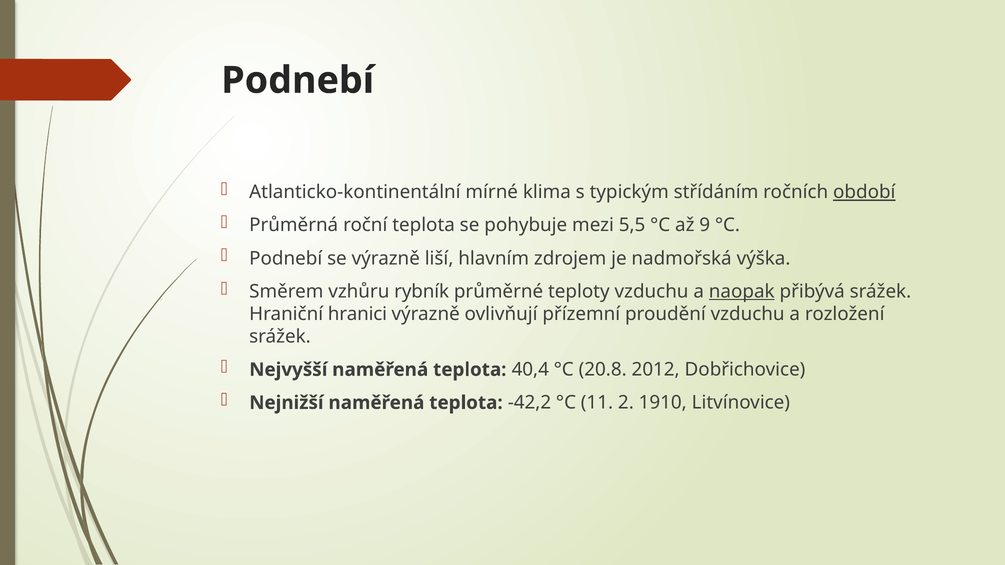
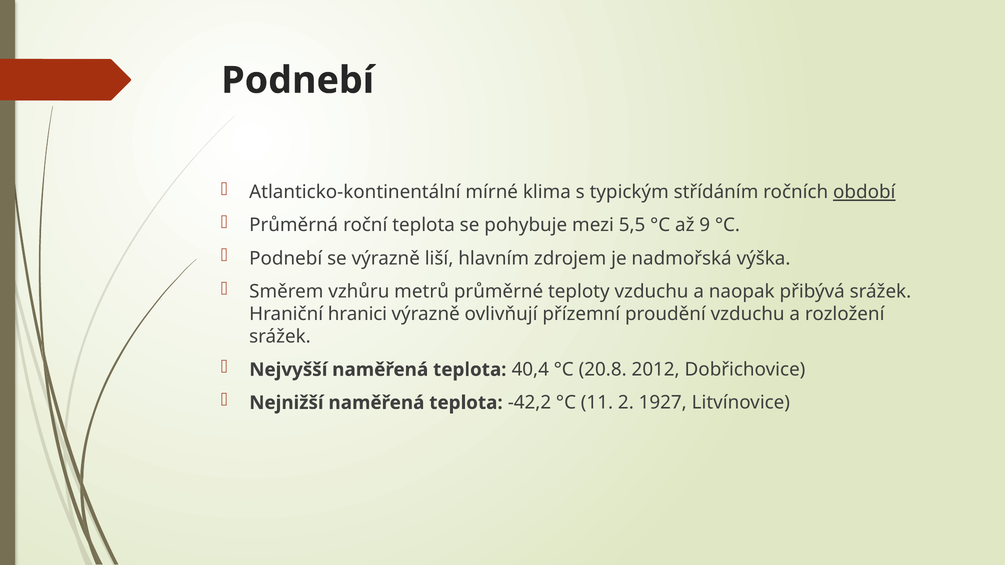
rybník: rybník -> metrů
naopak underline: present -> none
1910: 1910 -> 1927
